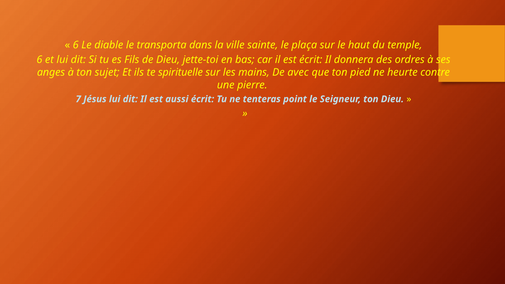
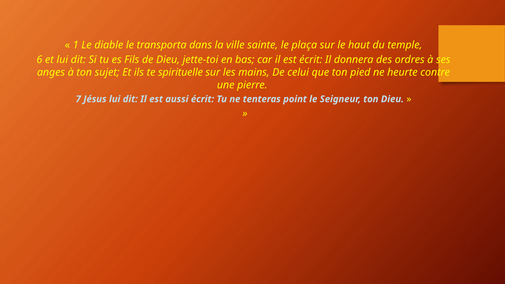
6 at (76, 45): 6 -> 1
avec: avec -> celui
